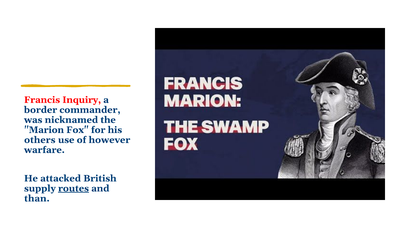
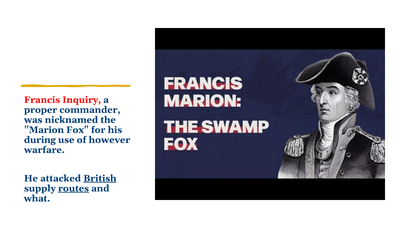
border: border -> proper
others: others -> during
British underline: none -> present
than: than -> what
